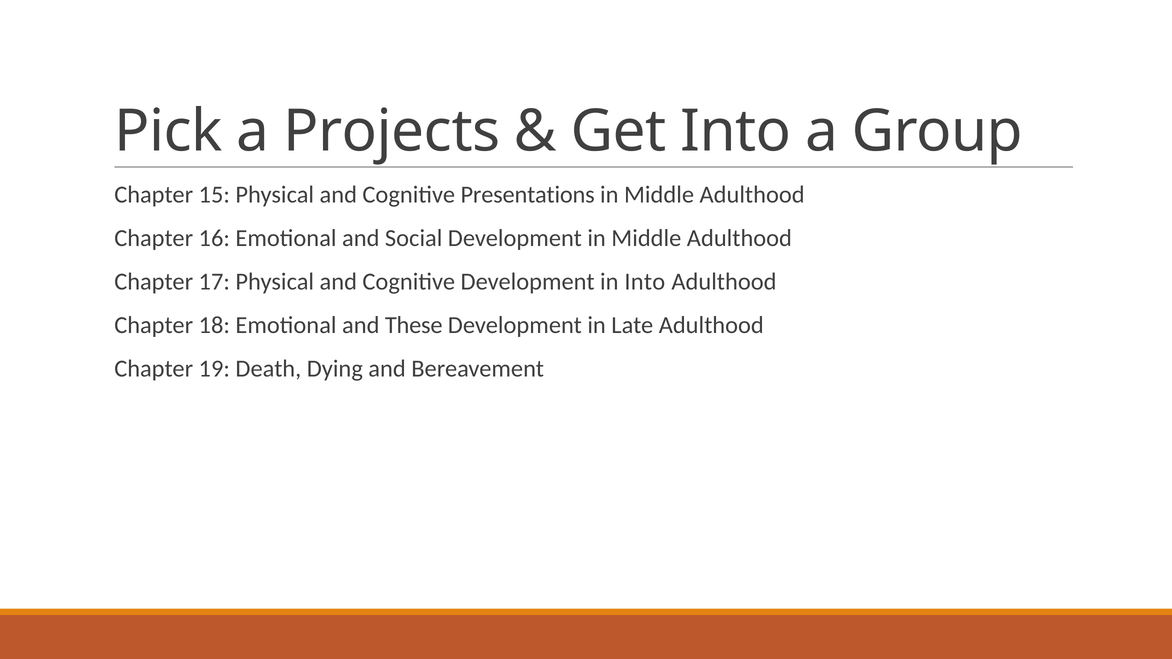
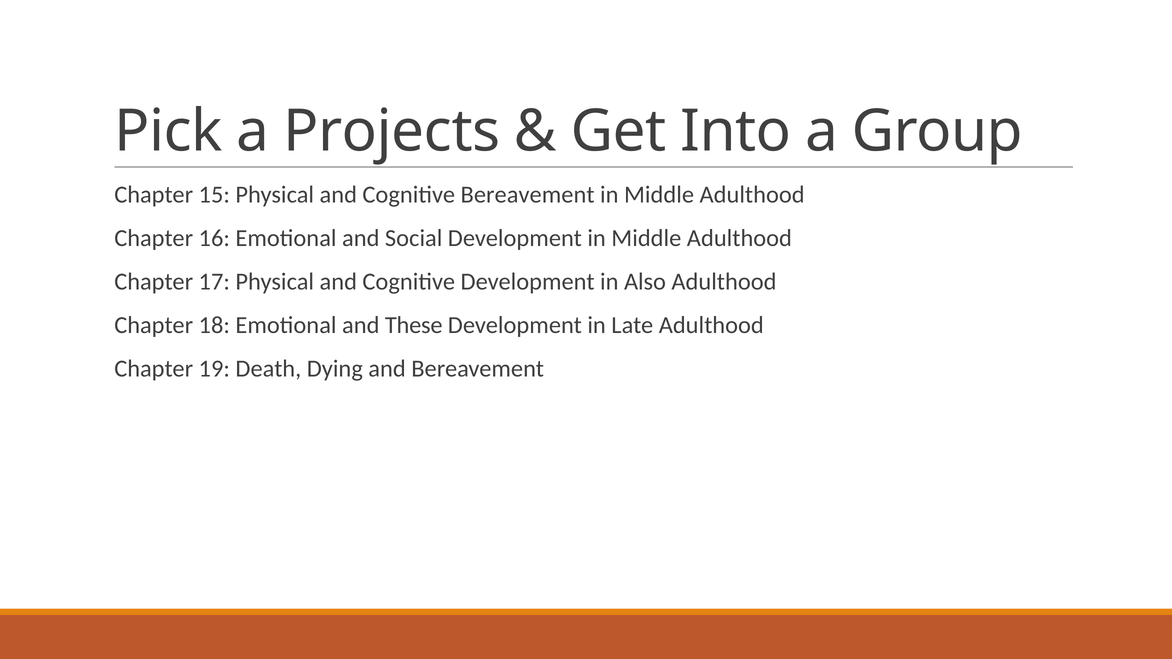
Cognitive Presentations: Presentations -> Bereavement
in Into: Into -> Also
